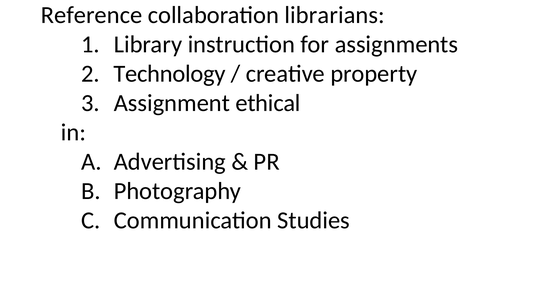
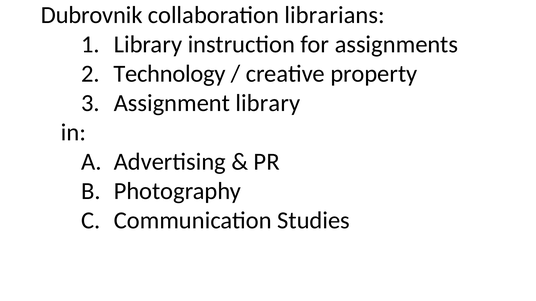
Reference: Reference -> Dubrovnik
Assignment ethical: ethical -> library
